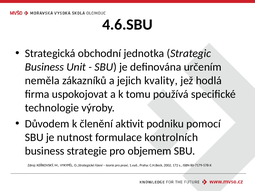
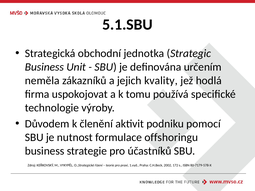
4.6.SBU: 4.6.SBU -> 5.1.SBU
kontrolních: kontrolních -> offshoringu
objemem: objemem -> účastníků
